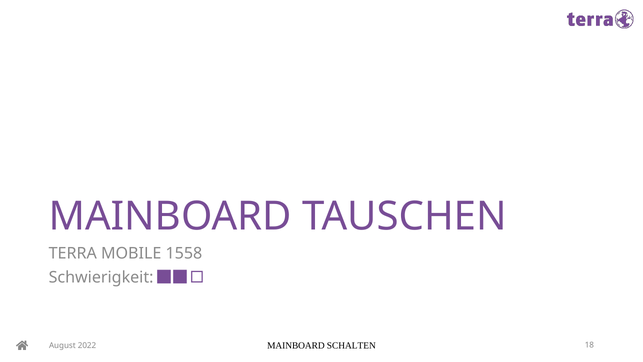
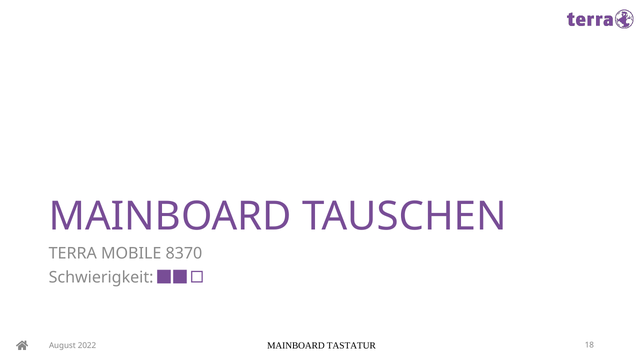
1558: 1558 -> 8370
SCHALTEN: SCHALTEN -> TASTATUR
